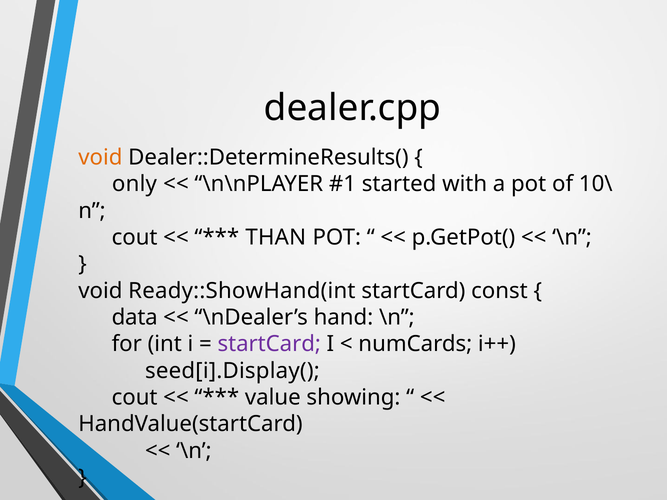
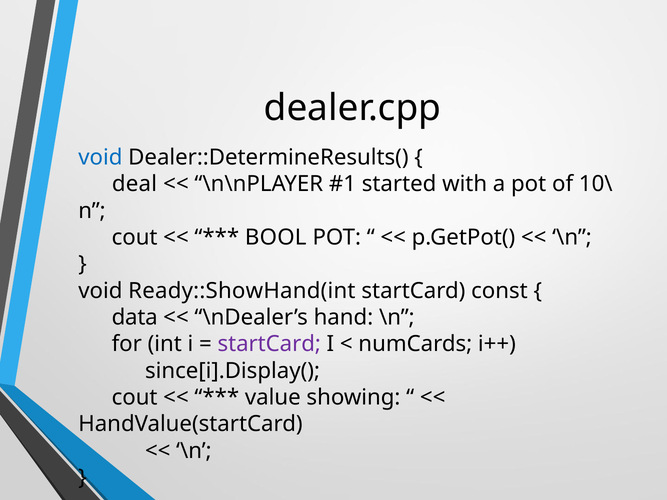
void at (100, 158) colour: orange -> blue
only: only -> deal
THAN: THAN -> BOOL
seed[i].Display(: seed[i].Display( -> since[i].Display(
